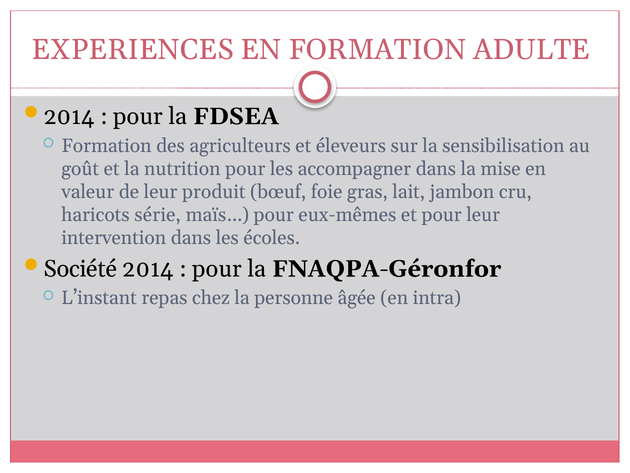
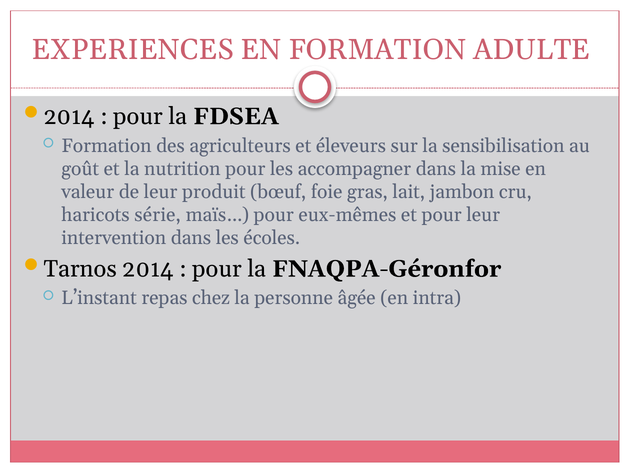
Société: Société -> Tarnos
